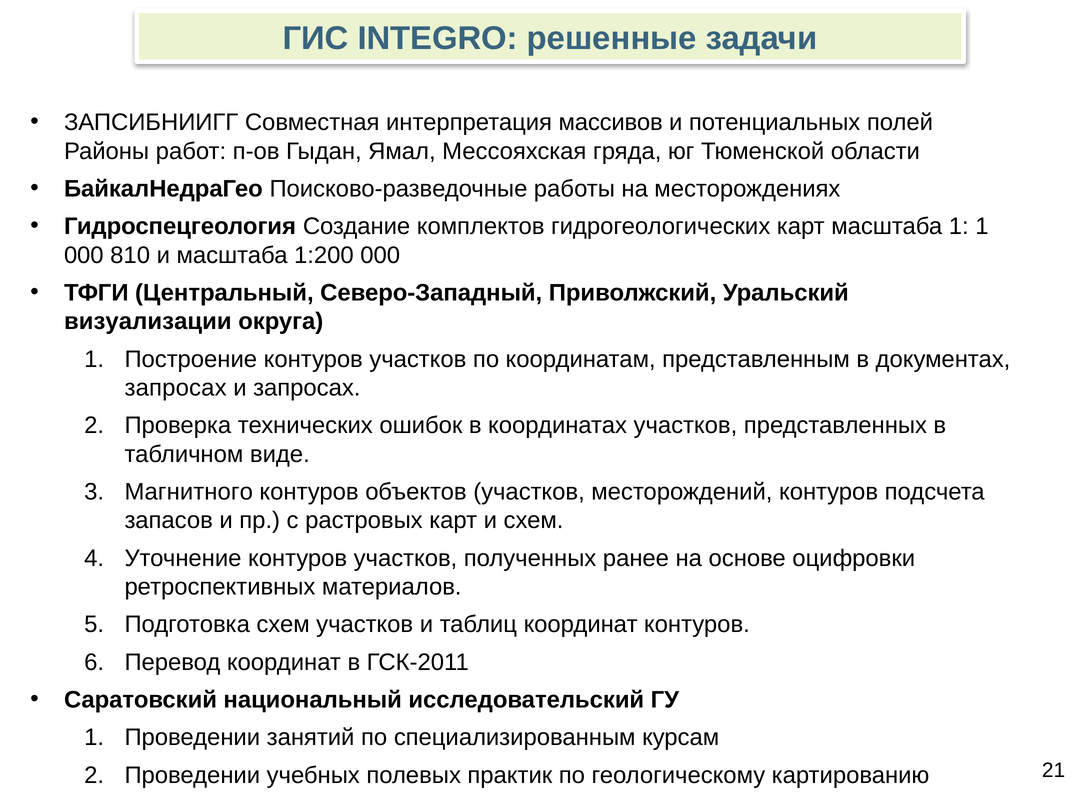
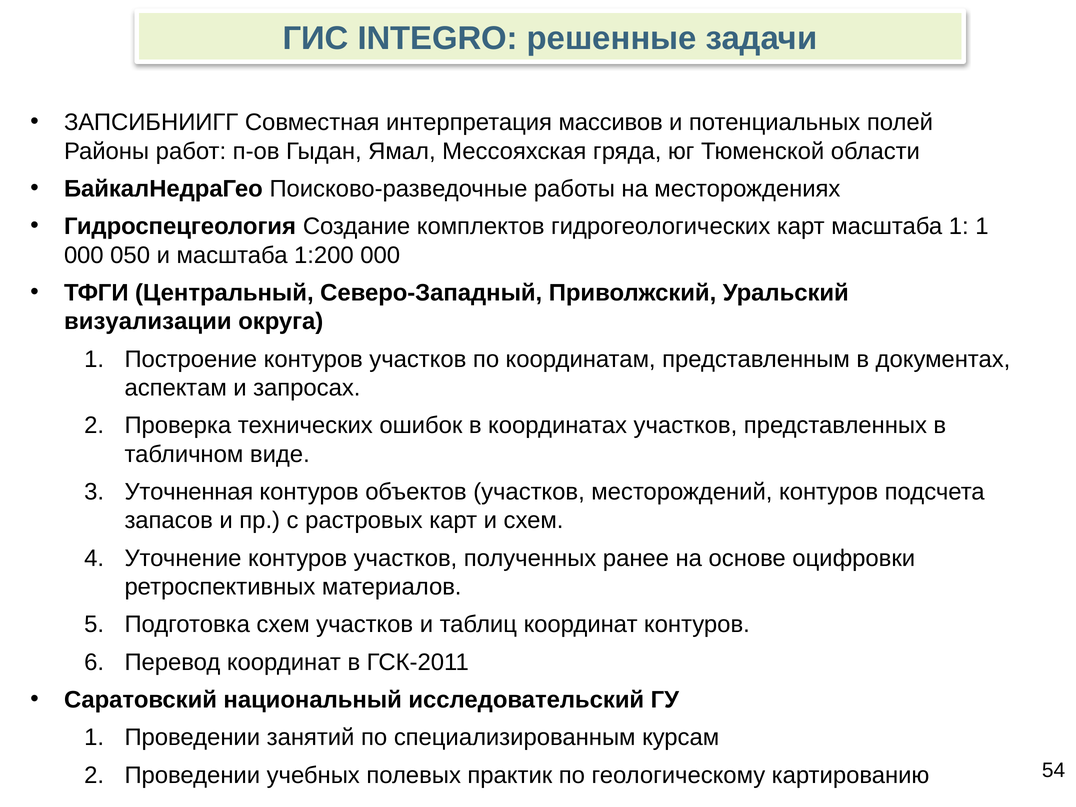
810: 810 -> 050
запросах at (176, 388): запросах -> аспектам
Магнитного: Магнитного -> Уточненная
21: 21 -> 54
